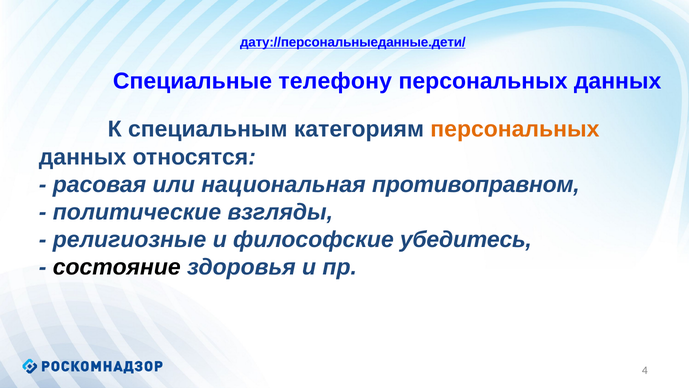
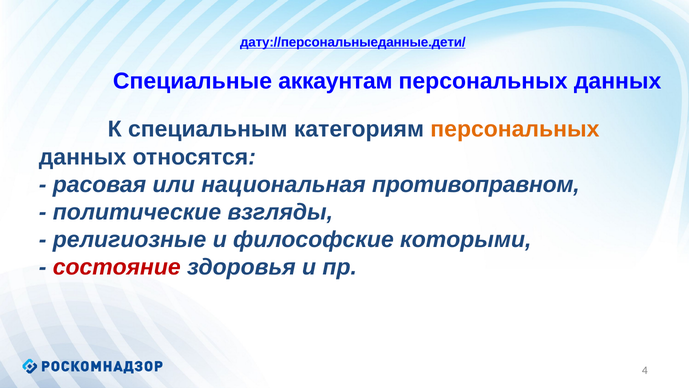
телефону: телефону -> аккаунтам
убедитесь: убедитесь -> которыми
состояние colour: black -> red
